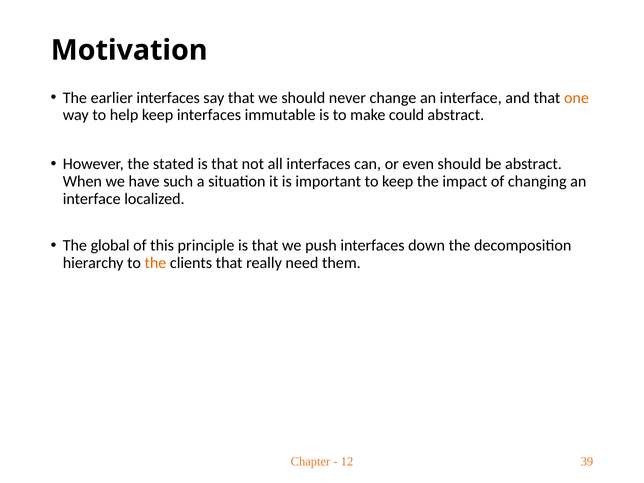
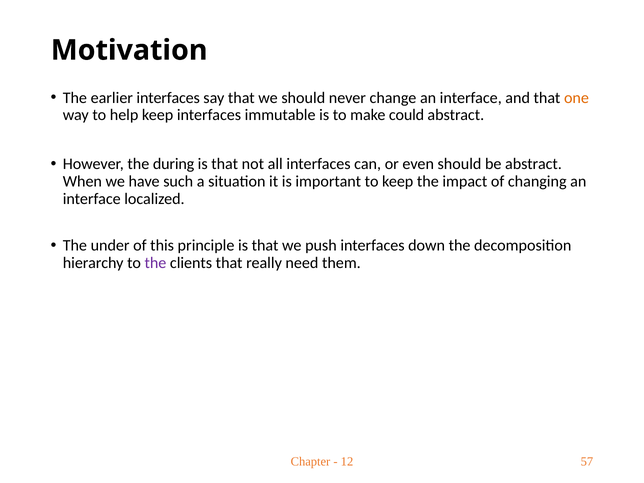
stated: stated -> during
global: global -> under
the at (155, 263) colour: orange -> purple
39: 39 -> 57
